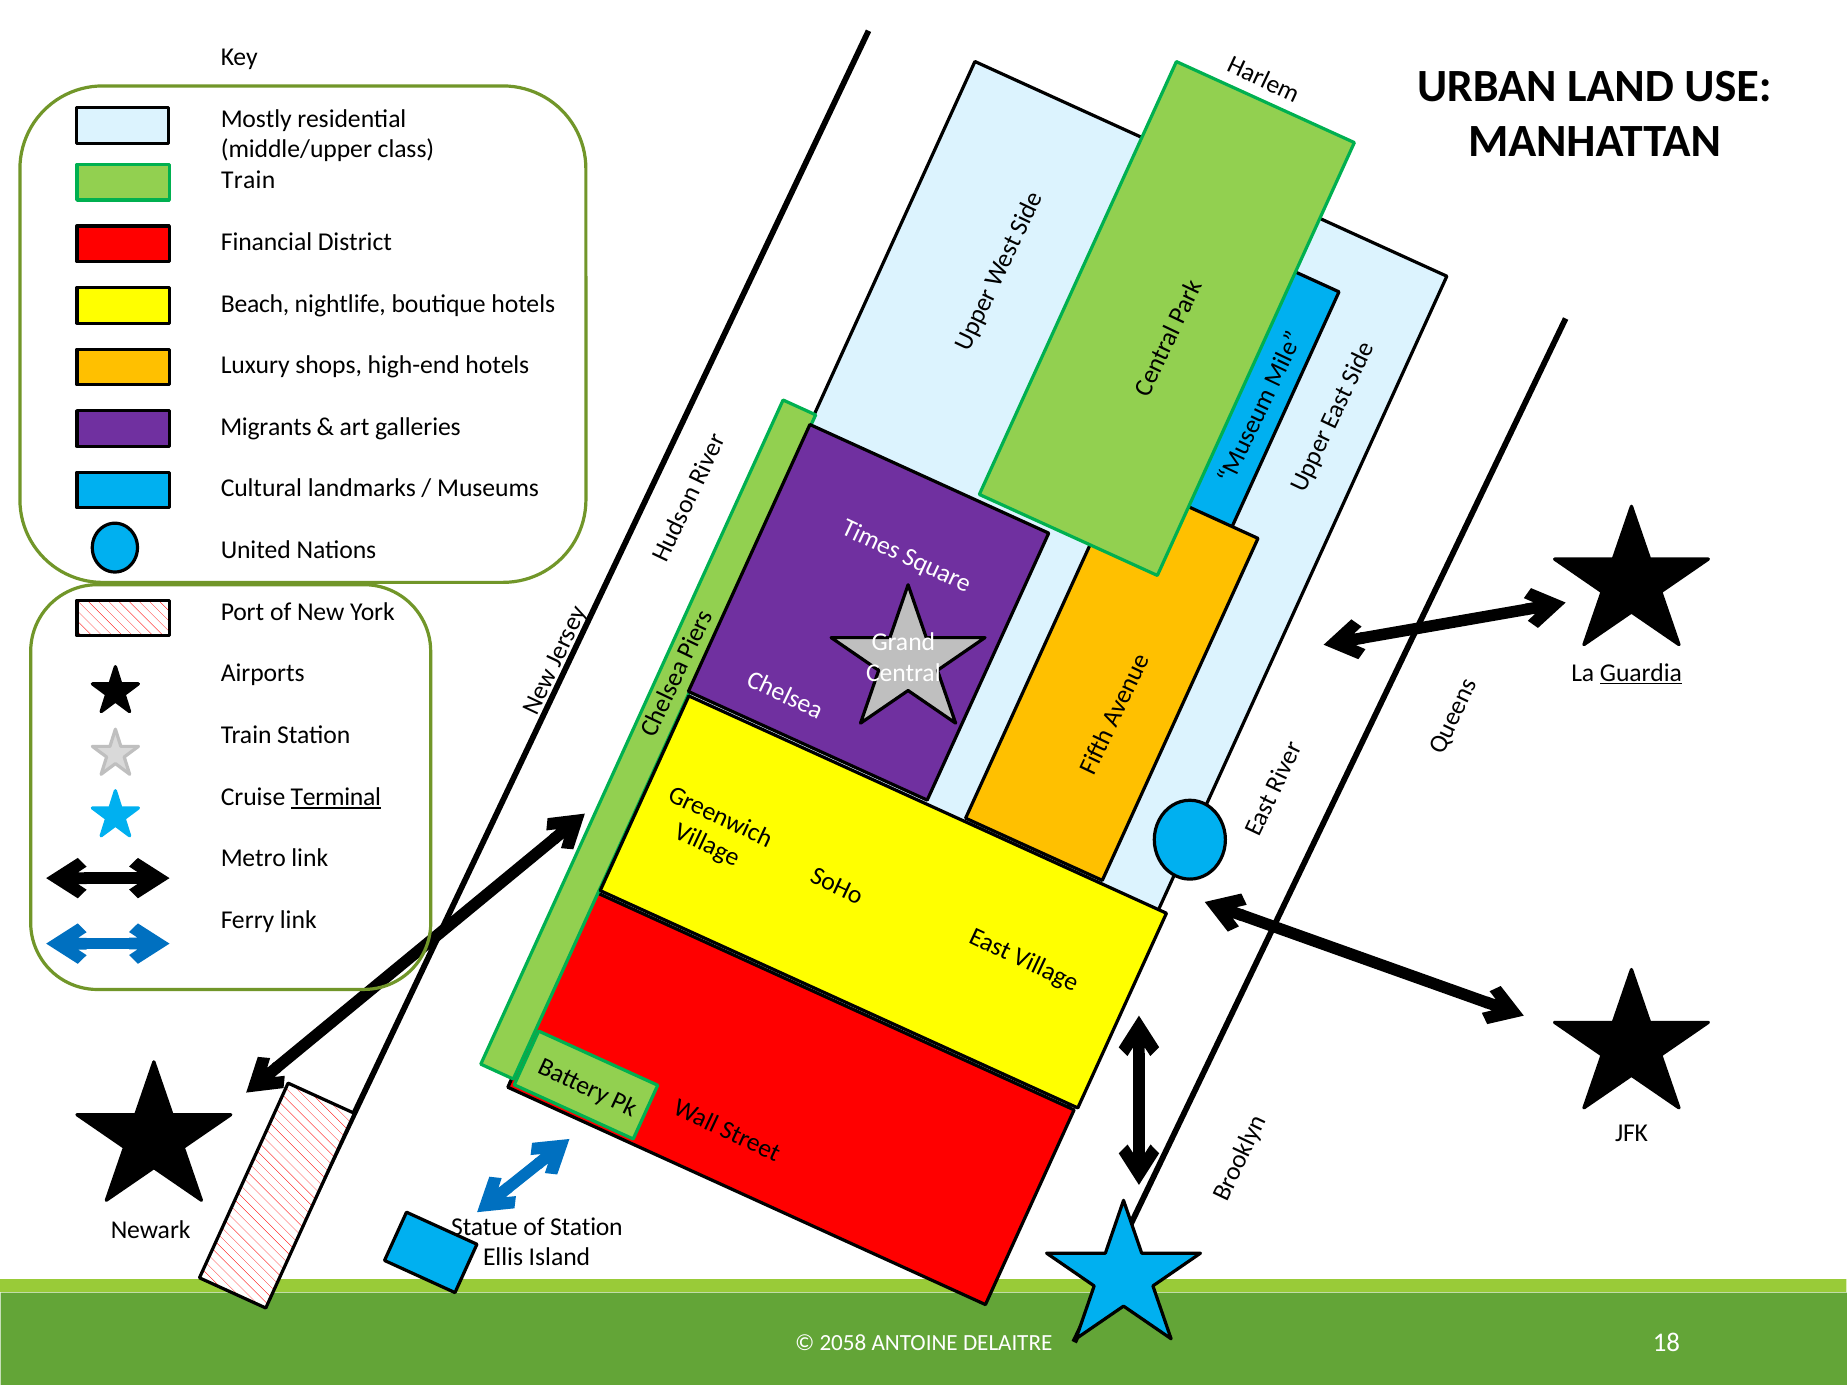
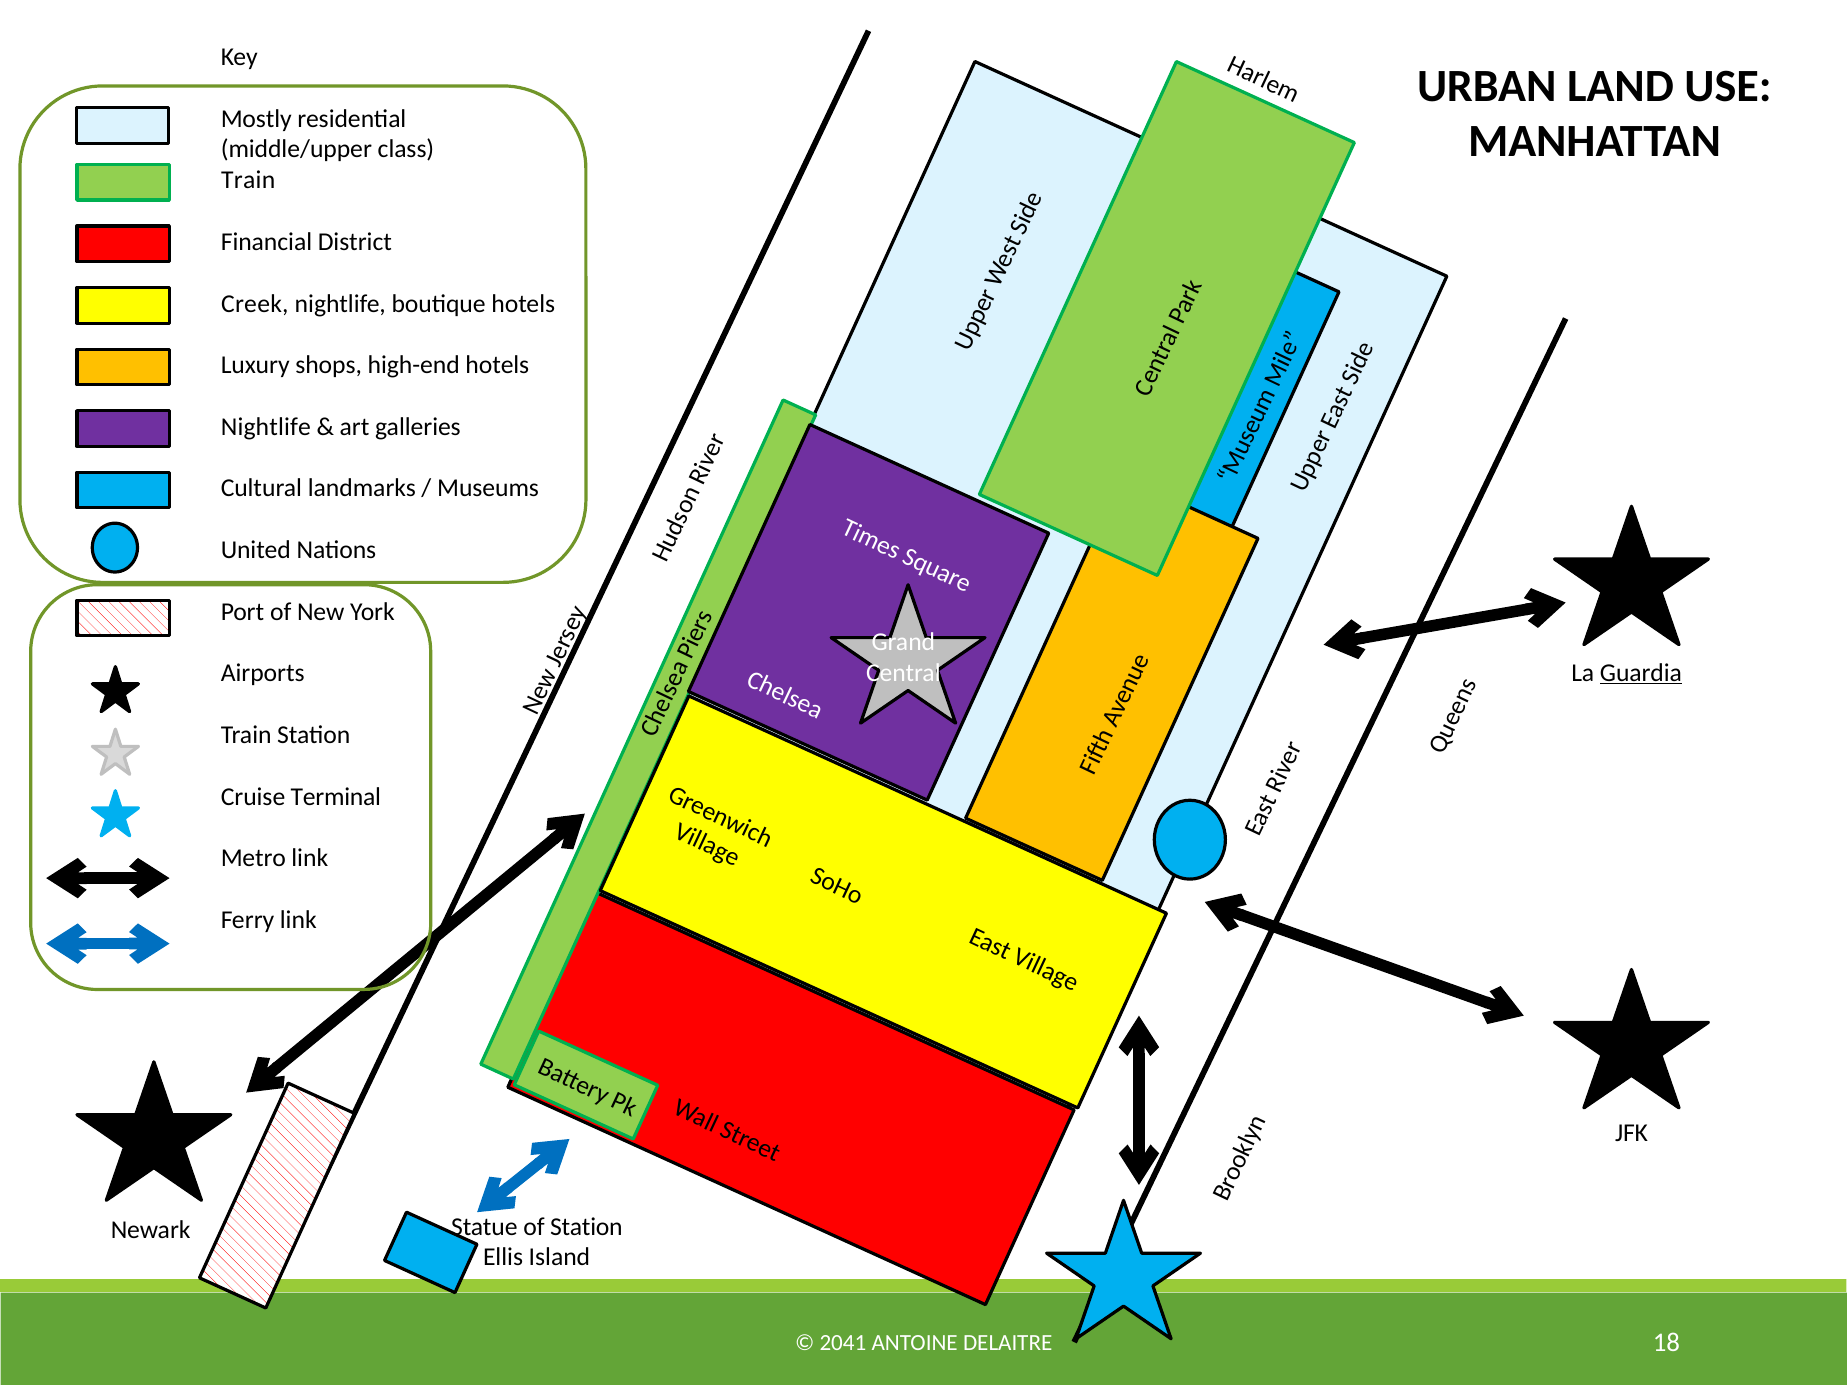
Beach: Beach -> Creek
Migrants at (266, 427): Migrants -> Nightlife
Terminal underline: present -> none
2058: 2058 -> 2041
